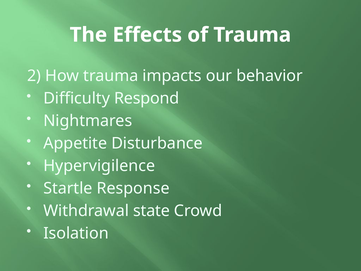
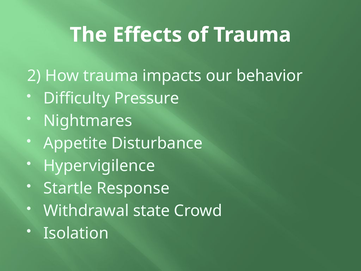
Respond: Respond -> Pressure
